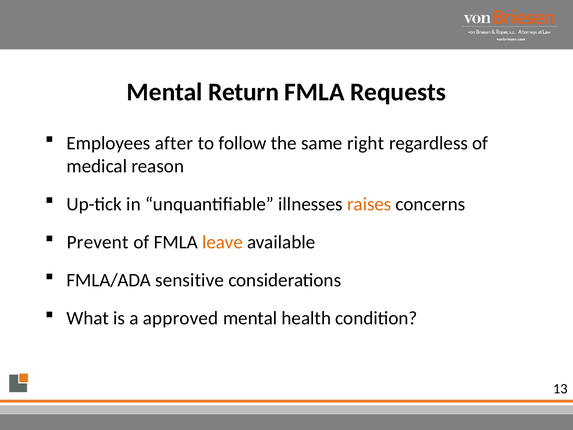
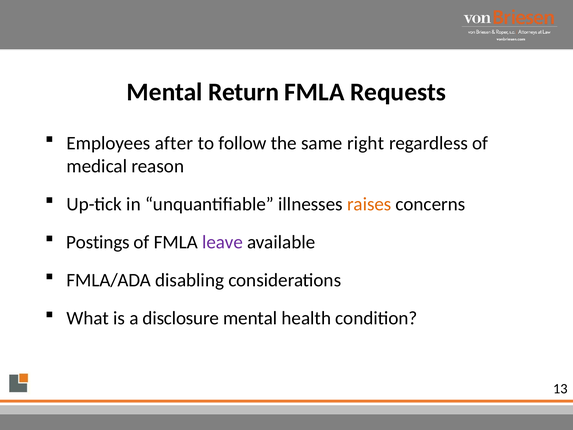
Prevent: Prevent -> Postings
leave colour: orange -> purple
sensitive: sensitive -> disabling
approved: approved -> disclosure
